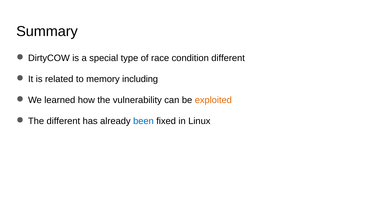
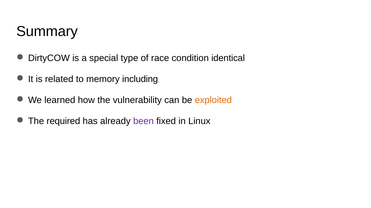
condition different: different -> identical
The different: different -> required
been colour: blue -> purple
